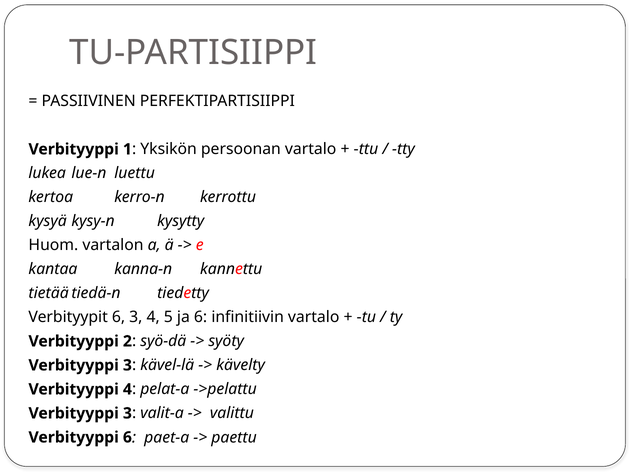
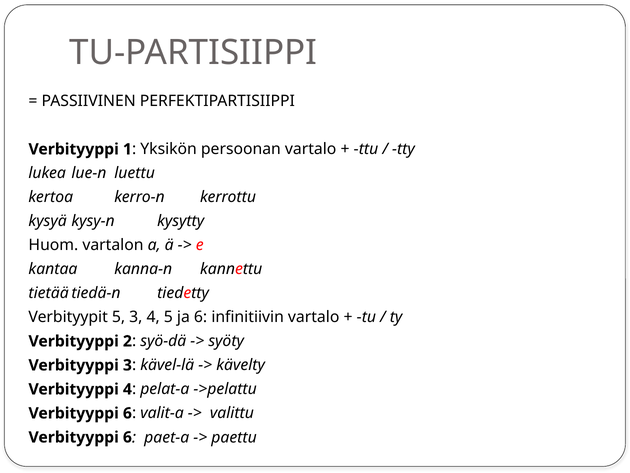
Verbityypit 6: 6 -> 5
3 at (127, 413): 3 -> 6
